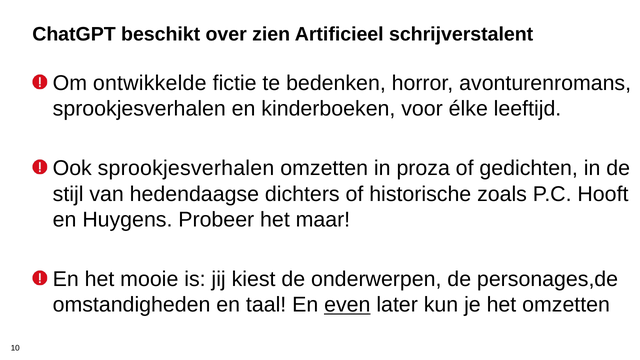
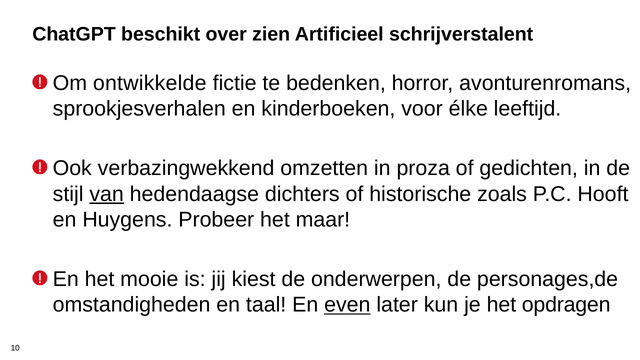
Ook sprookjesverhalen: sprookjesverhalen -> verbazingwekkend
van underline: none -> present
het omzetten: omzetten -> opdragen
